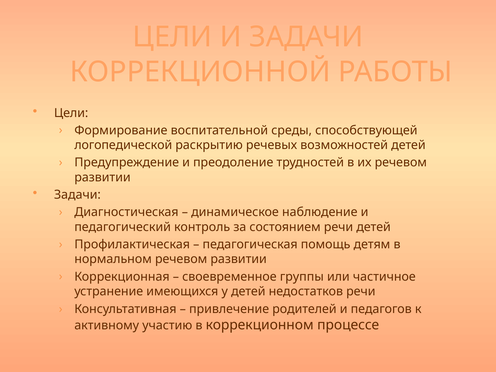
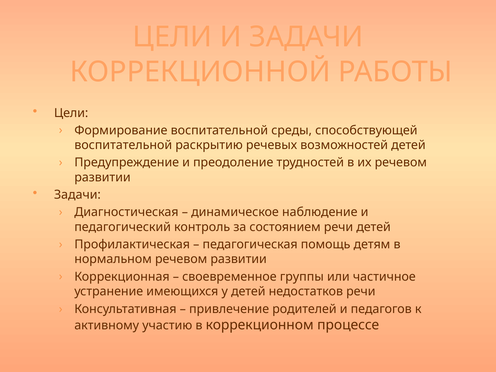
логопедической at (123, 145): логопедической -> воспитательной
